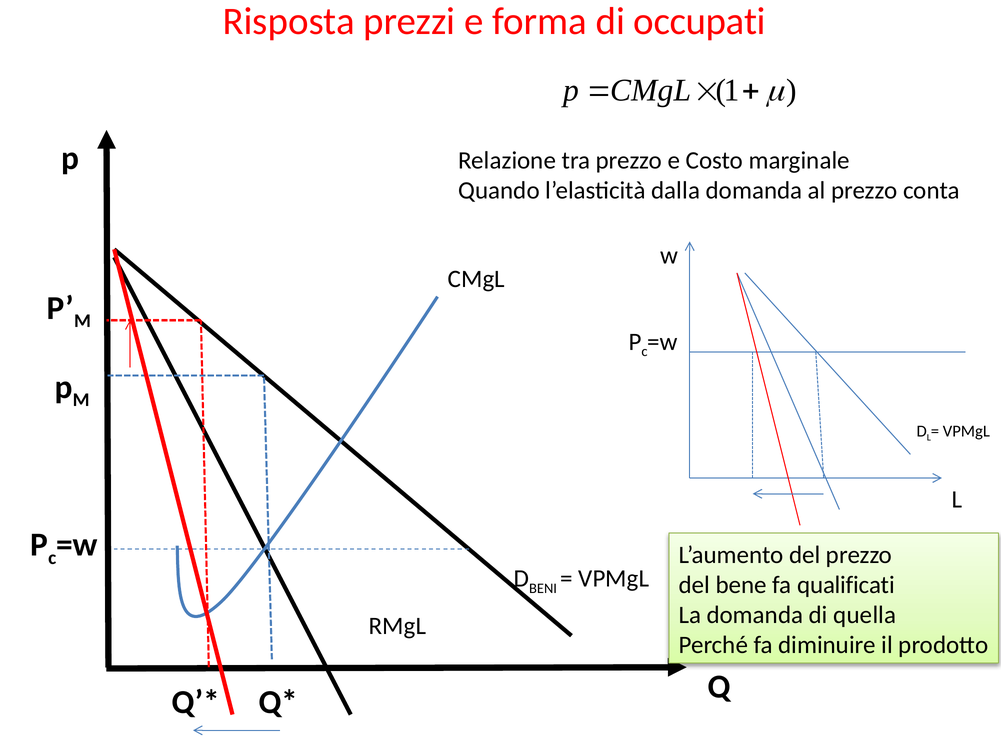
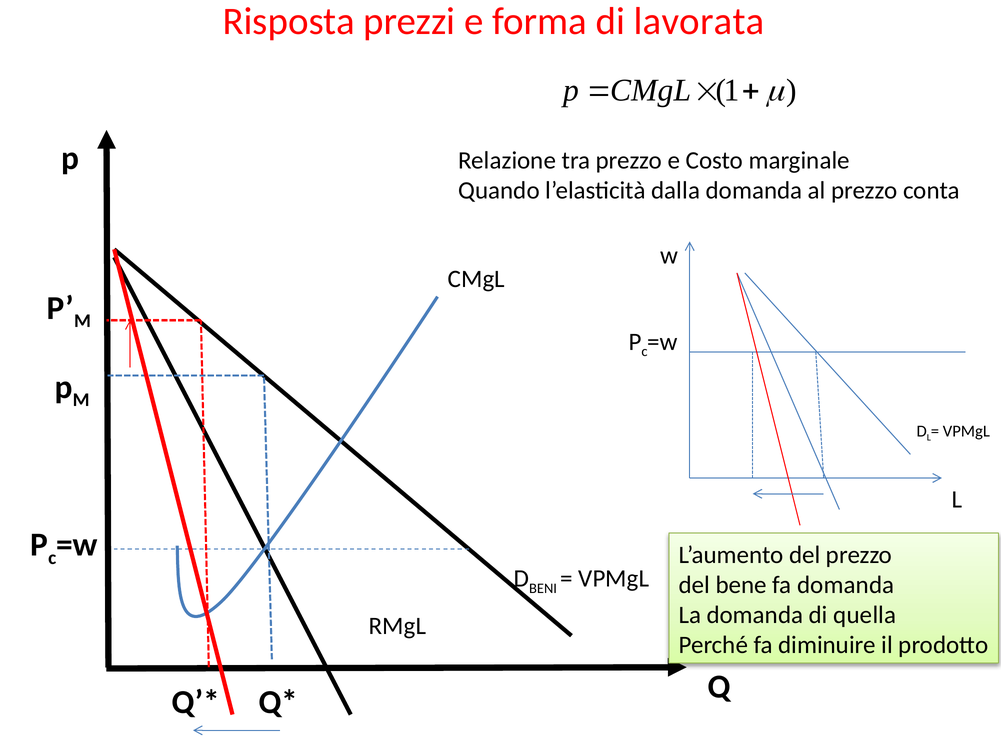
occupati: occupati -> lavorata
fa qualificati: qualificati -> domanda
